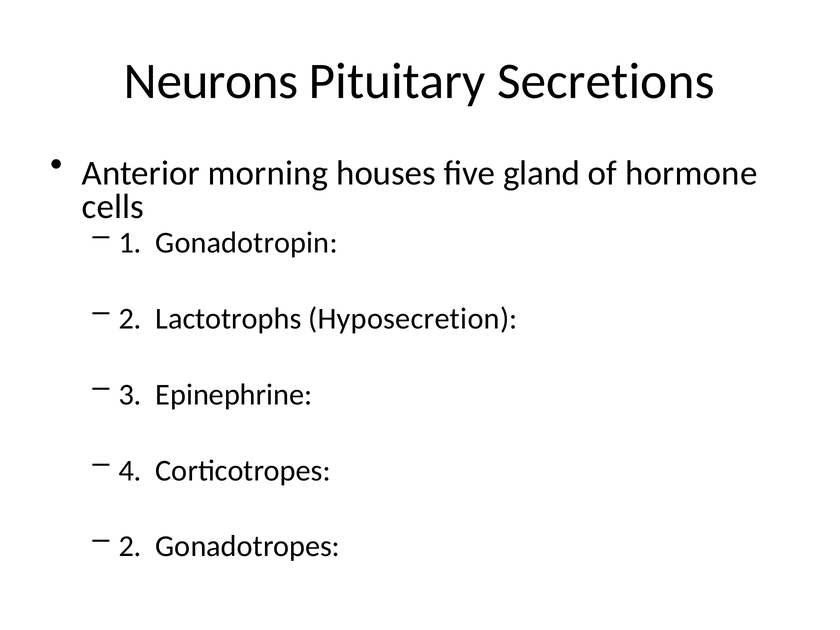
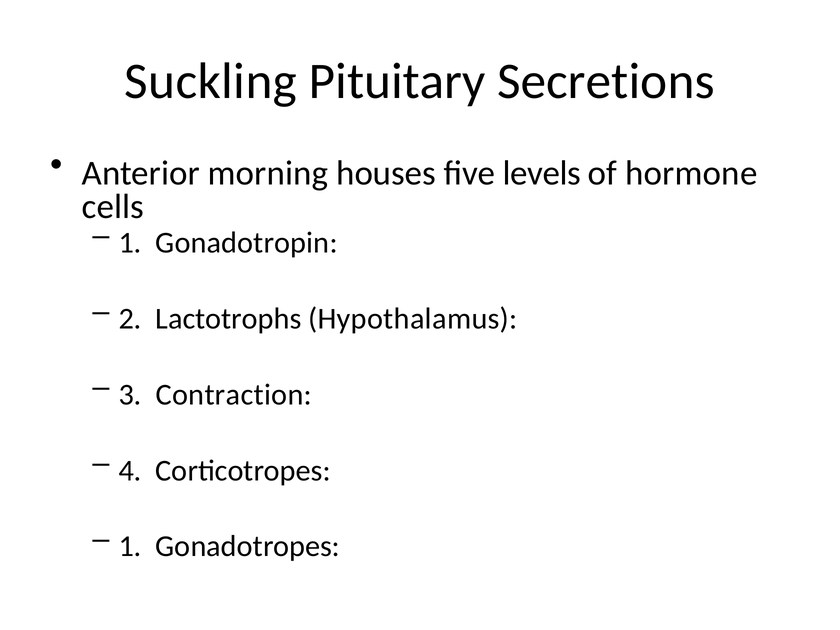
Neurons: Neurons -> Suckling
gland: gland -> levels
Hyposecretion: Hyposecretion -> Hypothalamus
Epinephrine: Epinephrine -> Contraction
2 at (130, 546): 2 -> 1
